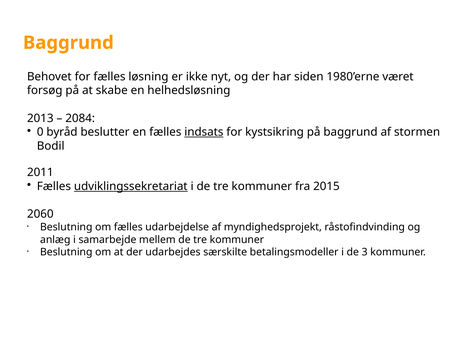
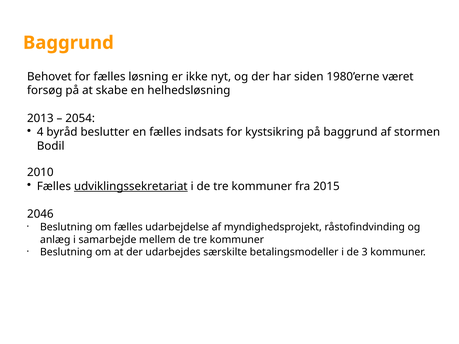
2084: 2084 -> 2054
0: 0 -> 4
indsats underline: present -> none
2011: 2011 -> 2010
2060: 2060 -> 2046
